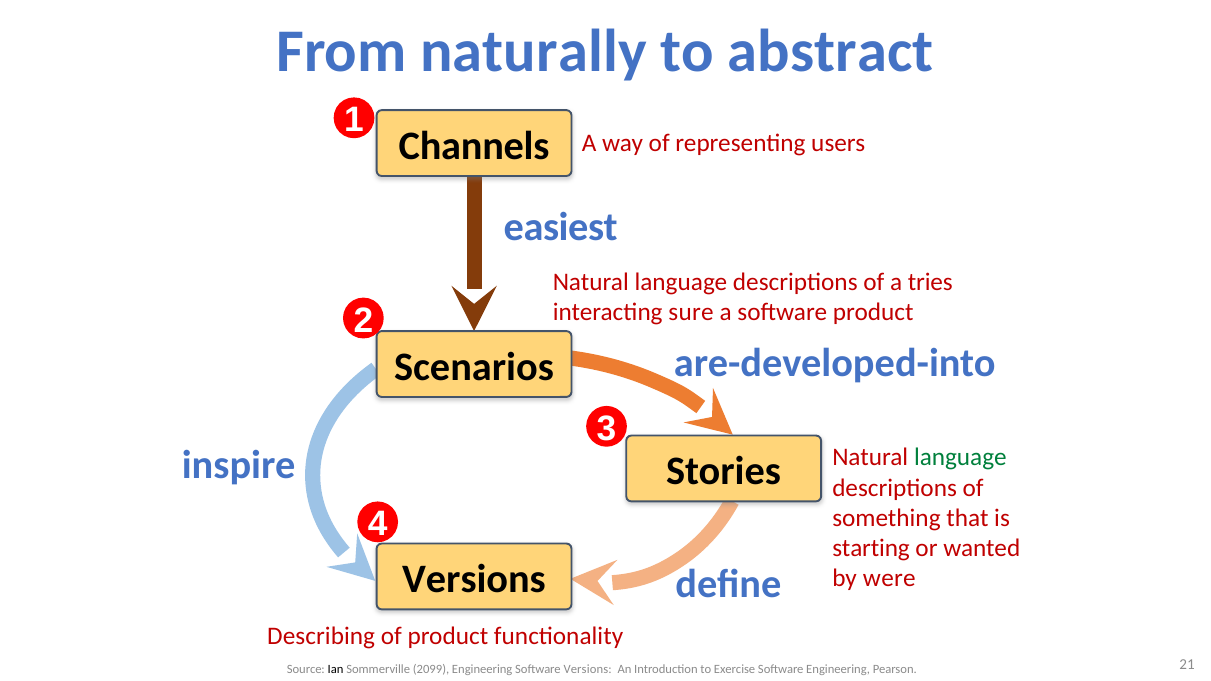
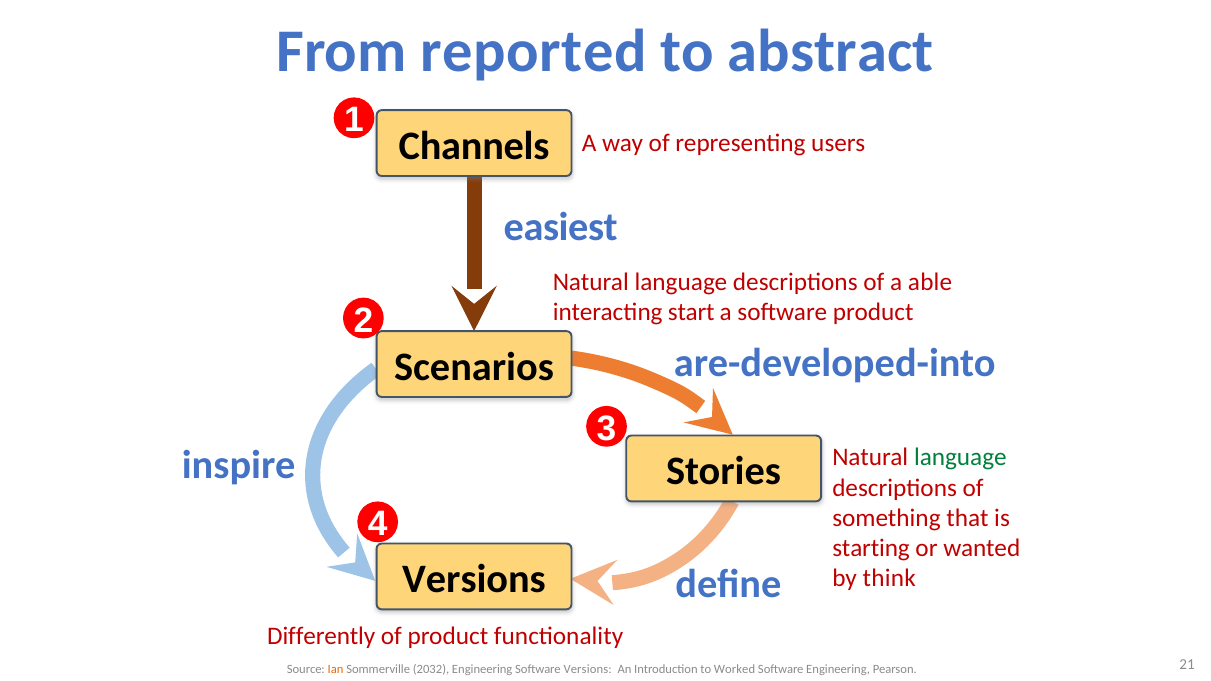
naturally: naturally -> reported
tries: tries -> able
sure: sure -> start
were: were -> think
Describing: Describing -> Differently
Ian colour: black -> orange
2099: 2099 -> 2032
Exercise: Exercise -> Worked
